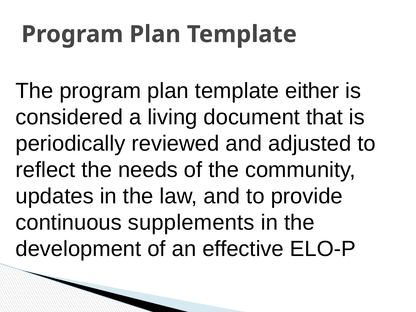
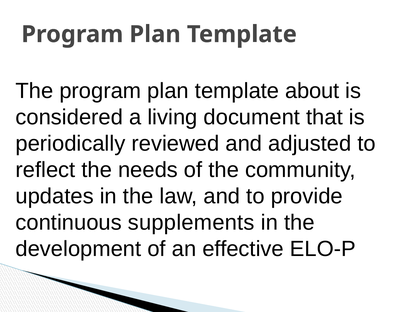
either: either -> about
